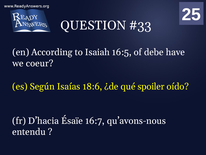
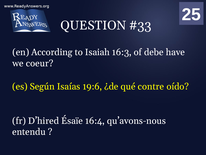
16:5: 16:5 -> 16:3
18:6: 18:6 -> 19:6
spoiler: spoiler -> contre
D’hacia: D’hacia -> D’hired
16:7: 16:7 -> 16:4
